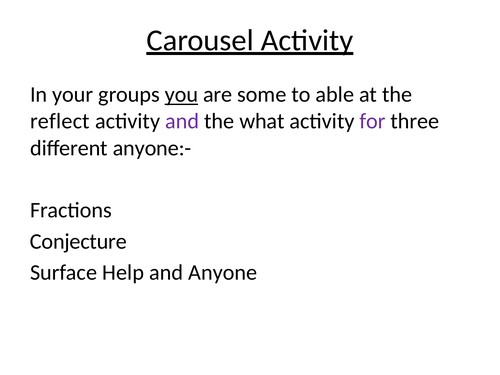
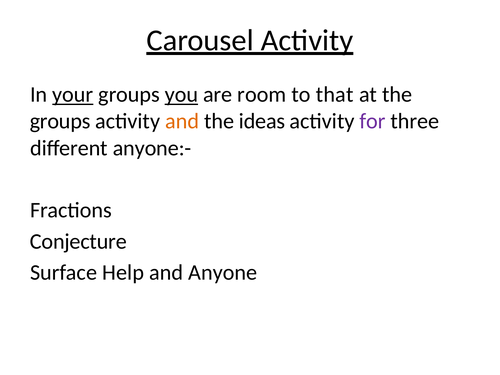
your underline: none -> present
some: some -> room
able: able -> that
reflect at (60, 121): reflect -> groups
and at (182, 121) colour: purple -> orange
what: what -> ideas
